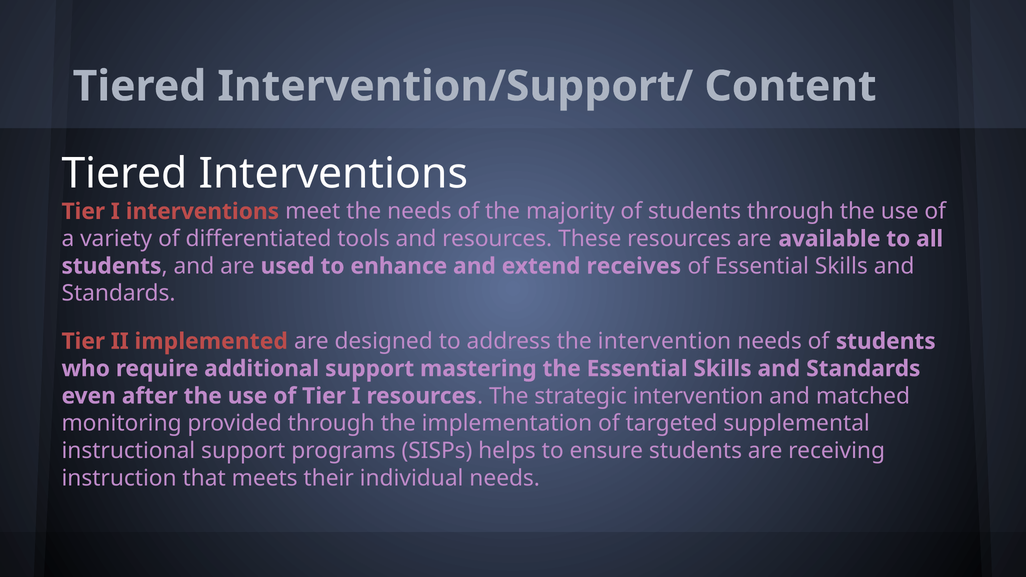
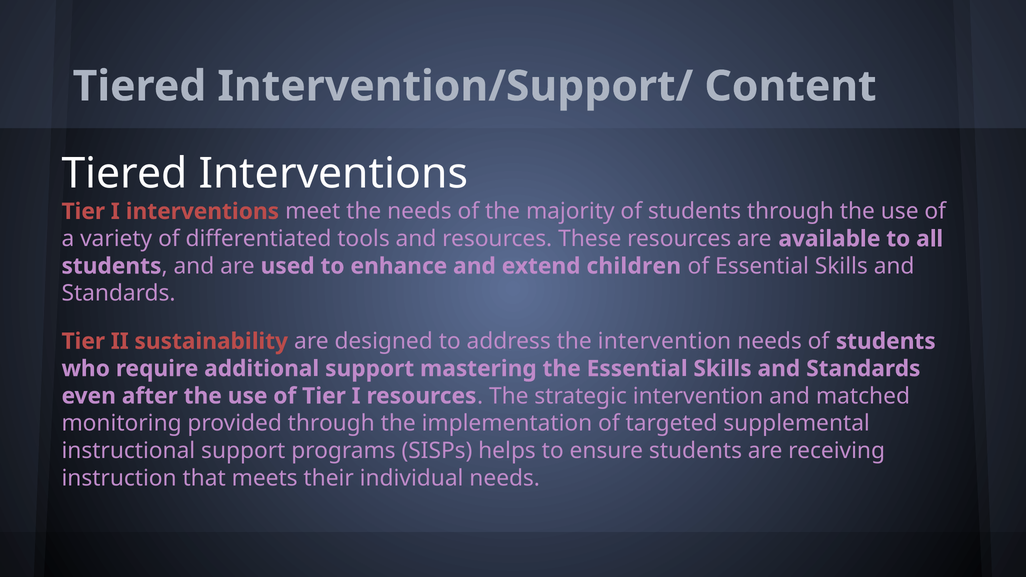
receives: receives -> children
implemented: implemented -> sustainability
